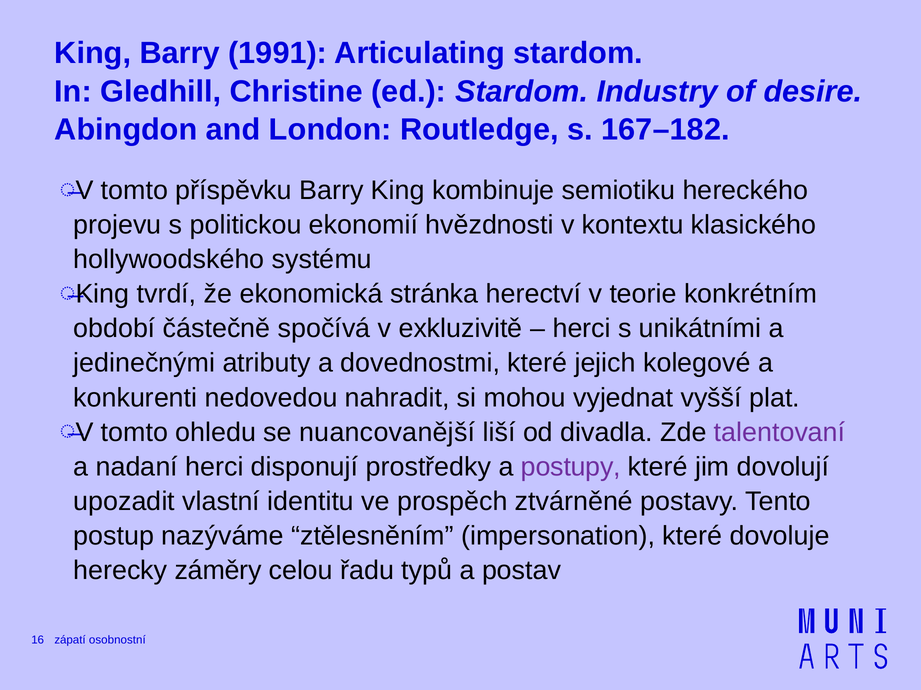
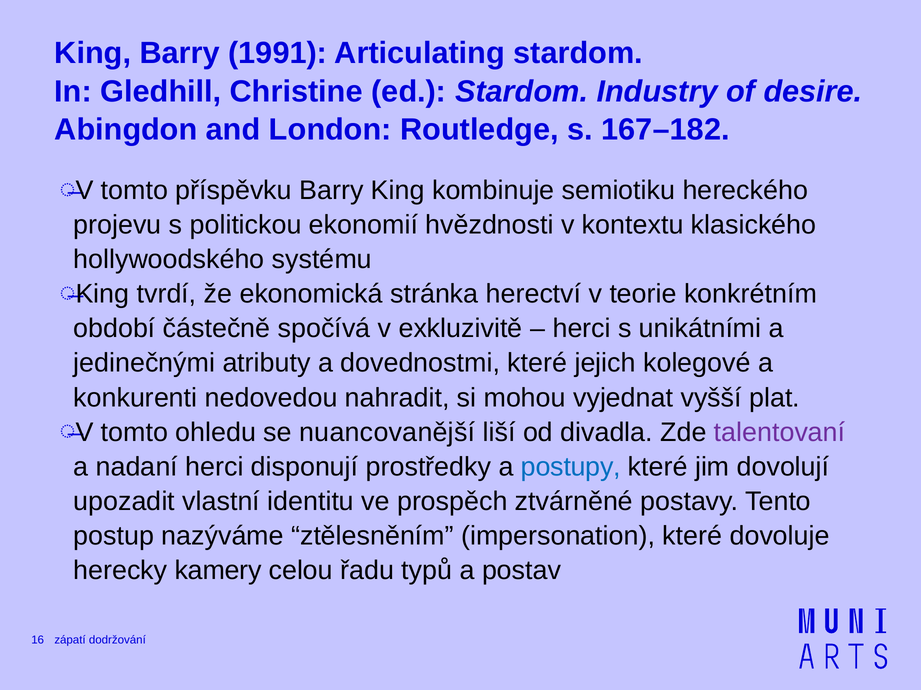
postupy colour: purple -> blue
záměry: záměry -> kamery
osobnostní: osobnostní -> dodržování
